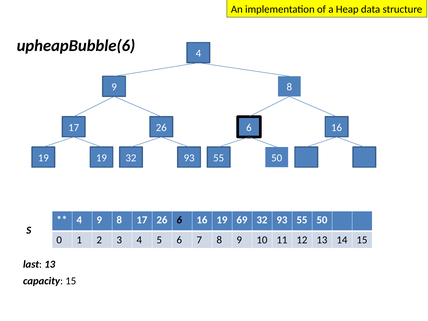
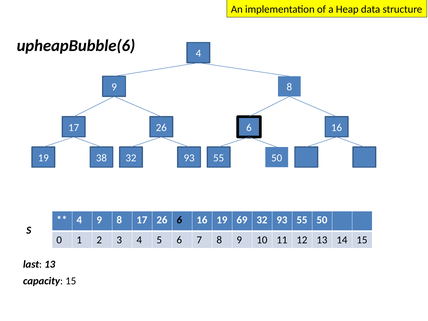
19 19: 19 -> 38
